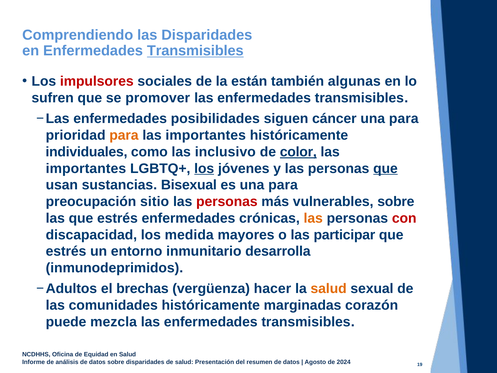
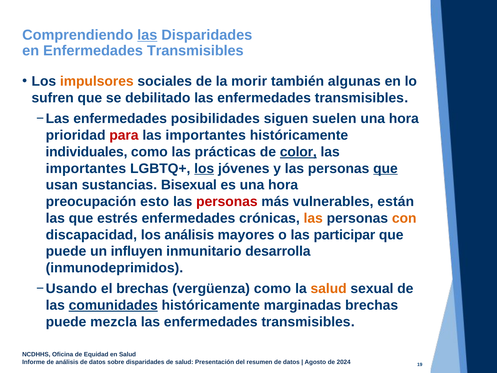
las at (147, 35) underline: none -> present
Transmisibles at (195, 51) underline: present -> none
impulsores colour: red -> orange
están: están -> morir
promover: promover -> debilitado
cáncer: cáncer -> suelen
para at (404, 119): para -> hora
para at (124, 135) colour: orange -> red
inclusivo: inclusivo -> prácticas
es una para: para -> hora
sitio: sitio -> esto
vulnerables sobre: sobre -> están
con colour: red -> orange
los medida: medida -> análisis
estrés at (66, 251): estrés -> puede
entorno: entorno -> influyen
Adultos: Adultos -> Usando
vergüenza hacer: hacer -> como
comunidades underline: none -> present
marginadas corazón: corazón -> brechas
